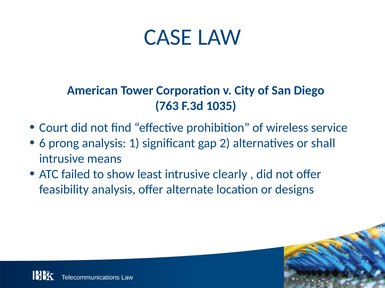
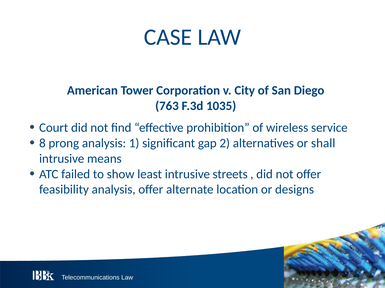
6: 6 -> 8
clearly: clearly -> streets
